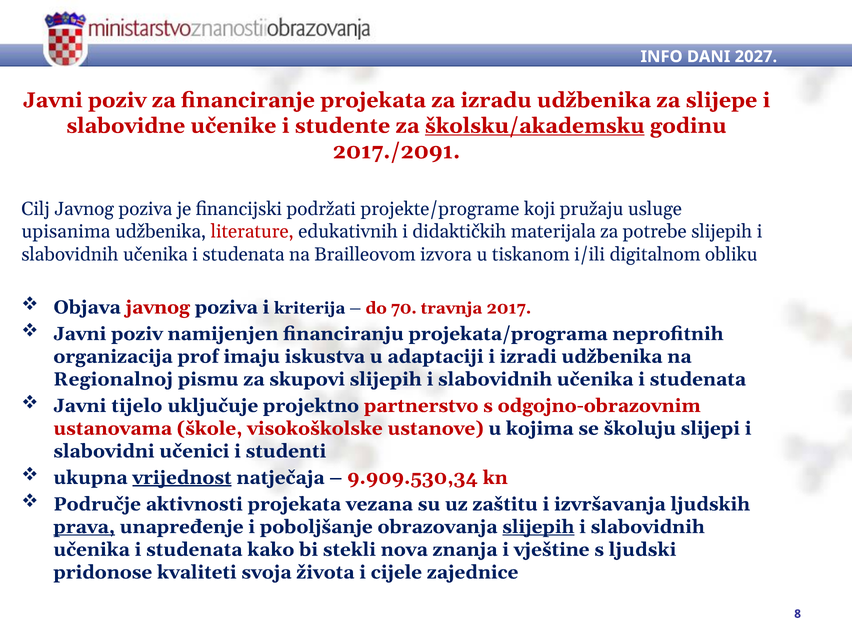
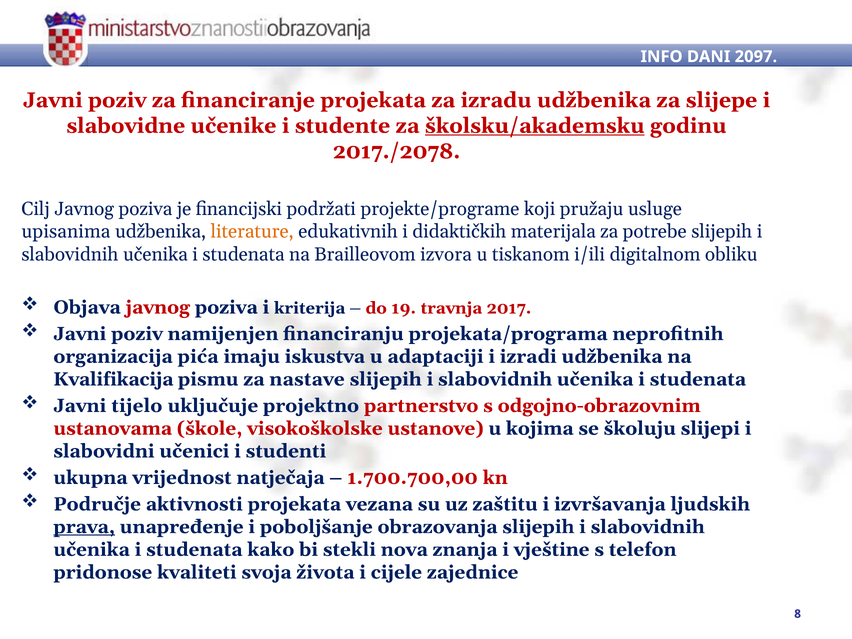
2027: 2027 -> 2097
2017./2091: 2017./2091 -> 2017./2078
literature colour: red -> orange
70: 70 -> 19
prof: prof -> pića
Regionalnoj: Regionalnoj -> Kvalifikacija
skupovi: skupovi -> nastave
vrijednost underline: present -> none
9.909.530,34: 9.909.530,34 -> 1.700.700,00
slijepih at (538, 527) underline: present -> none
ljudski: ljudski -> telefon
